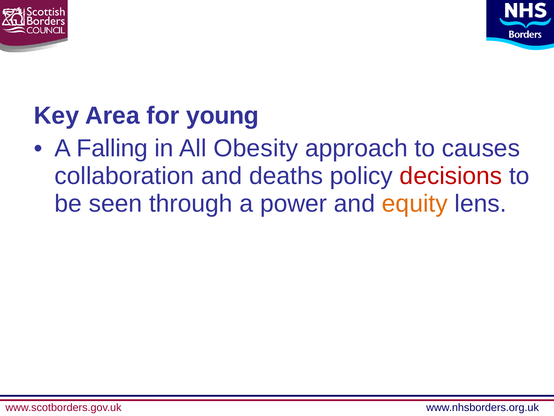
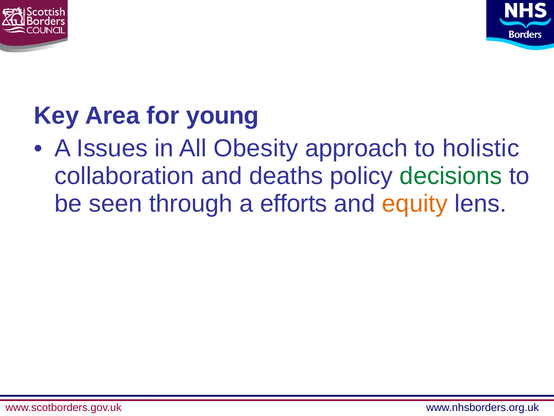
Falling: Falling -> Issues
causes: causes -> holistic
decisions colour: red -> green
power: power -> efforts
